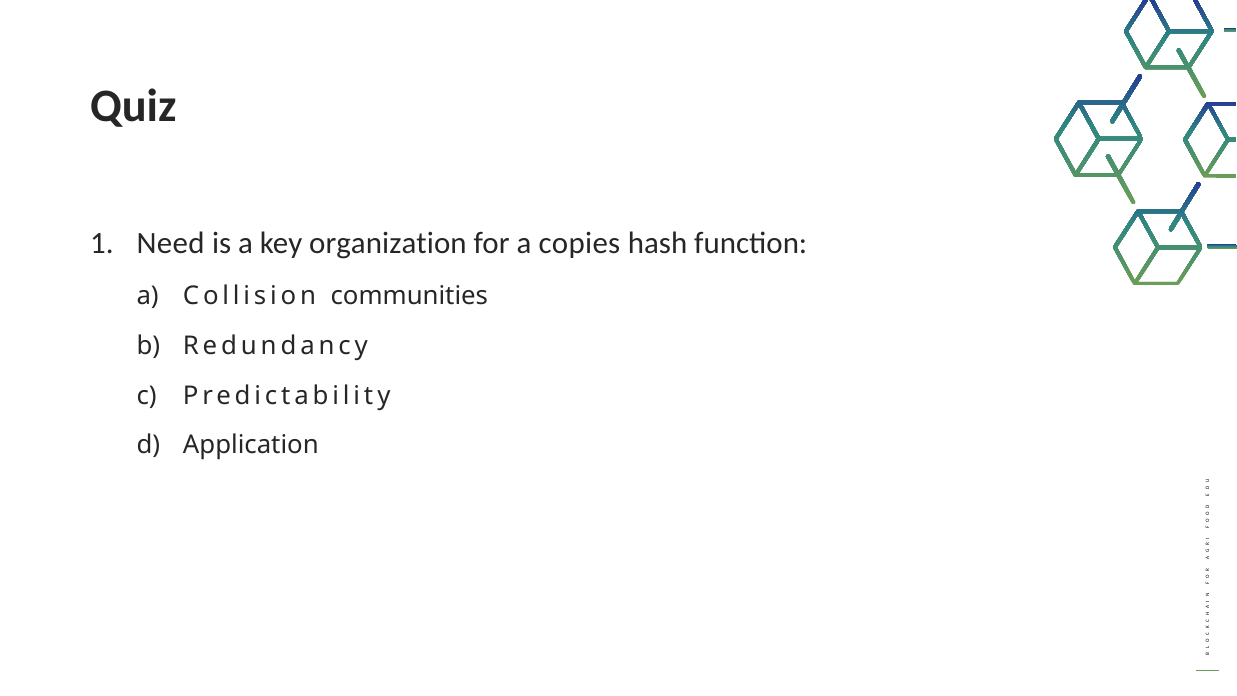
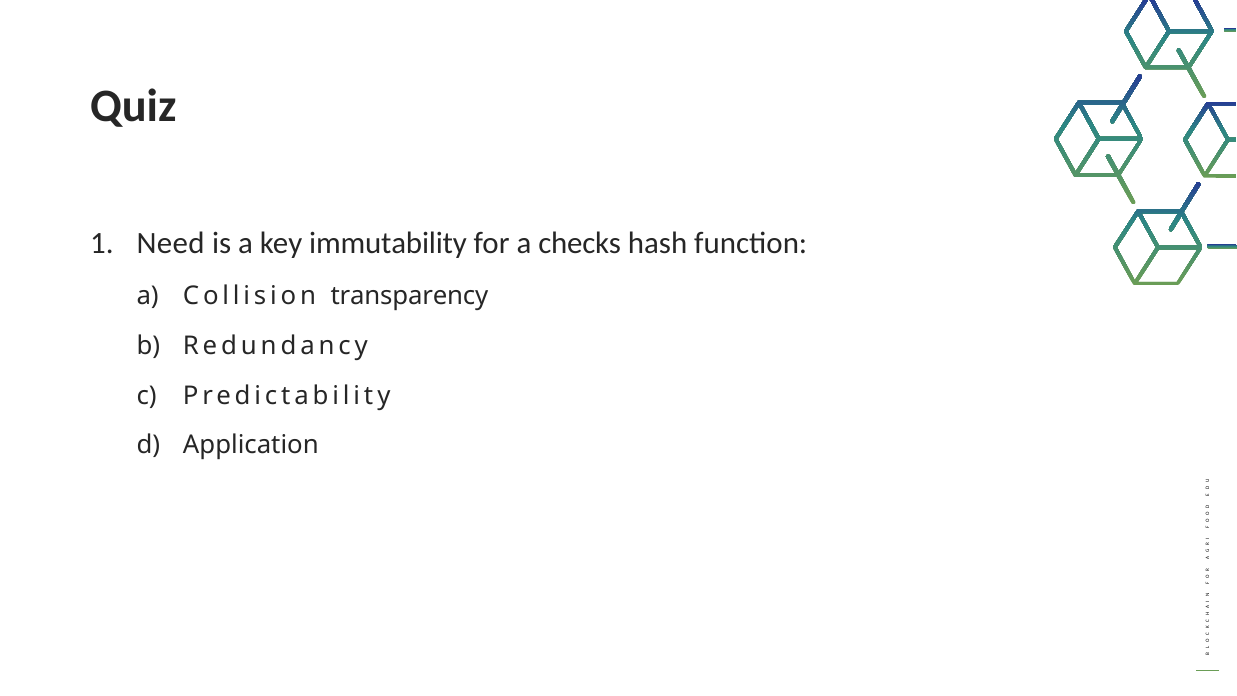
organization: organization -> immutability
copies: copies -> checks
communities: communities -> transparency
